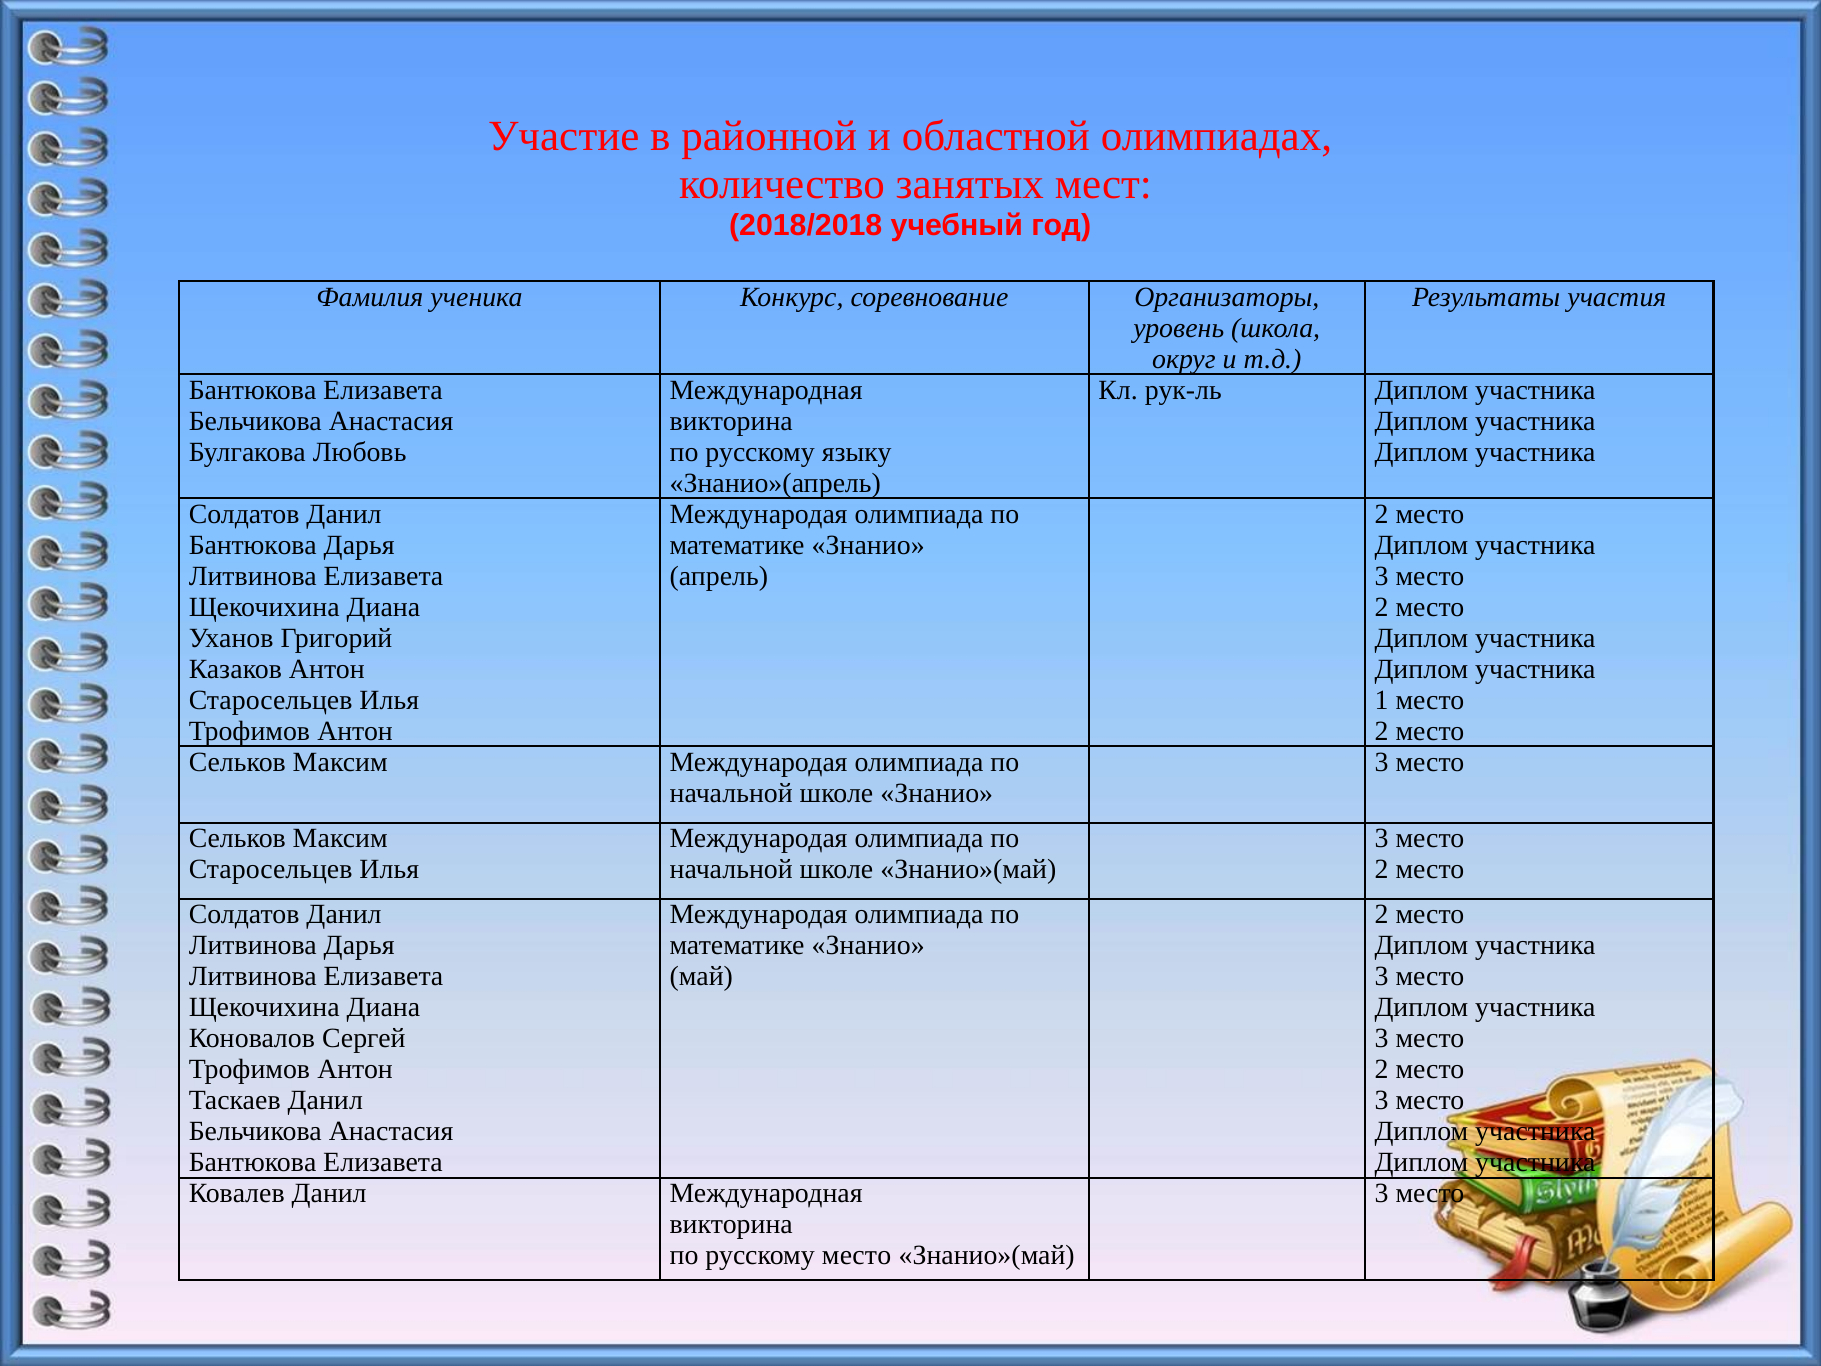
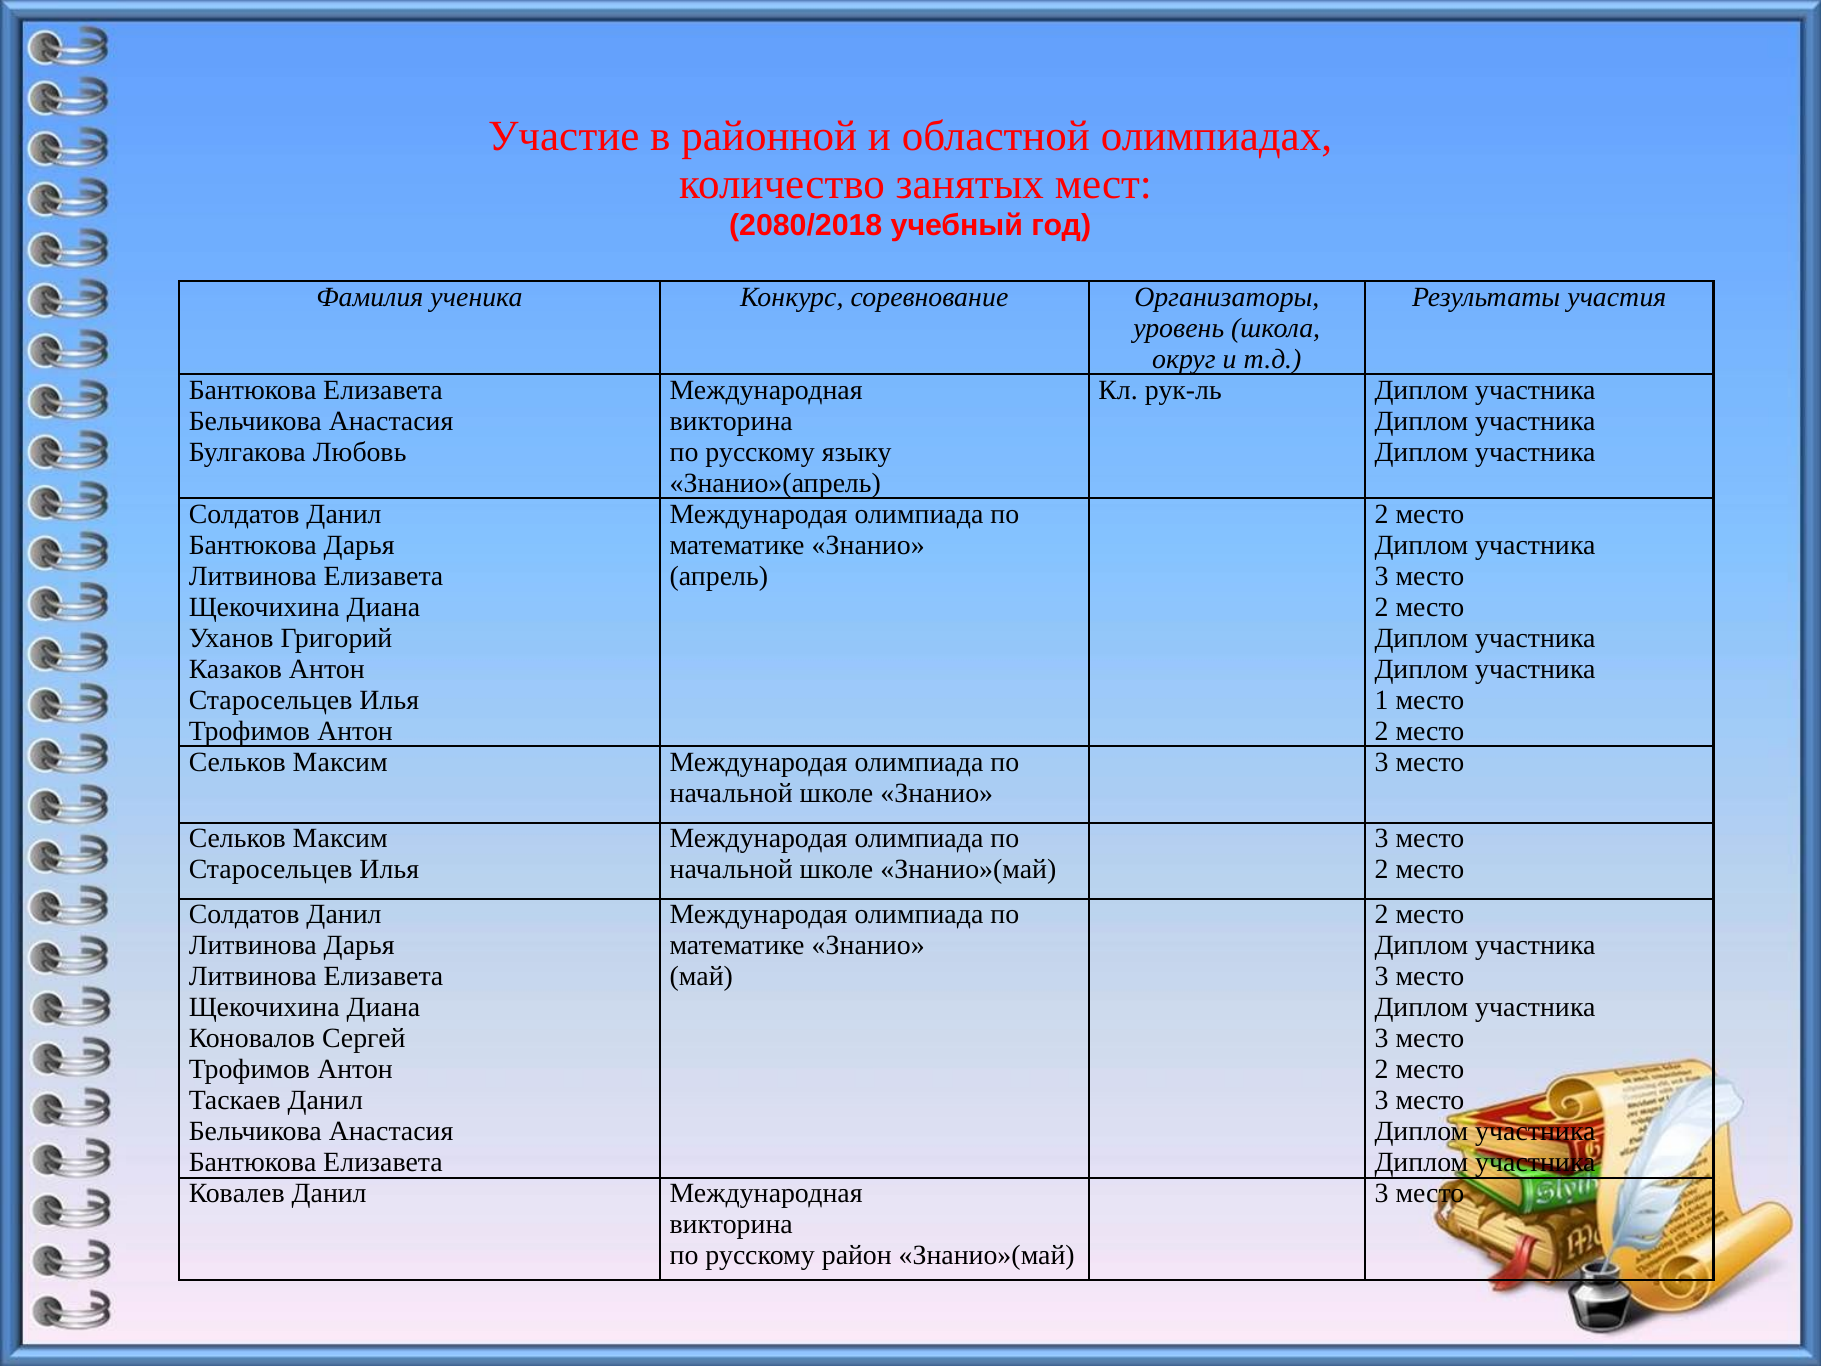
2018/2018: 2018/2018 -> 2080/2018
русскому место: место -> район
